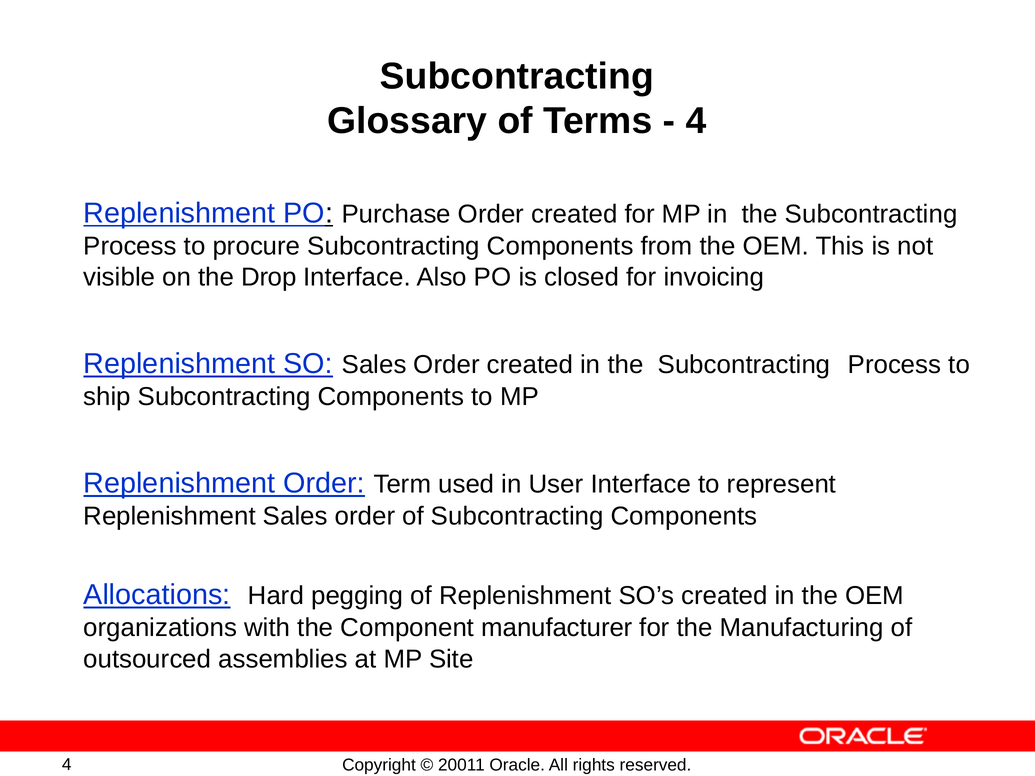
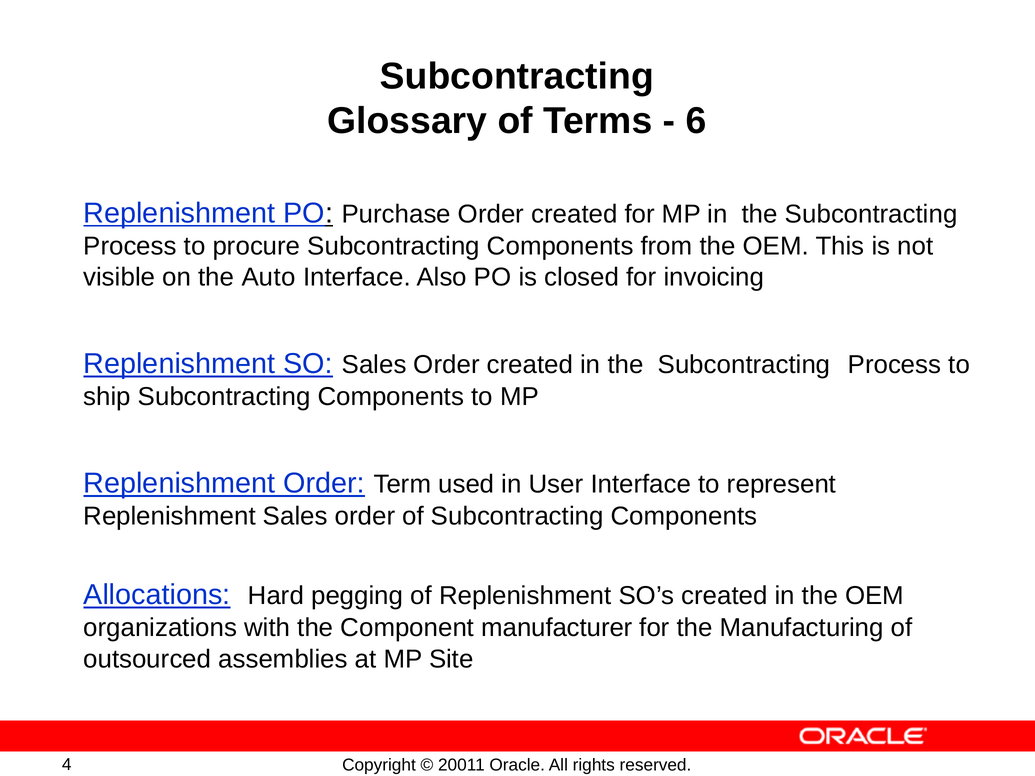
4 at (696, 121): 4 -> 6
Drop: Drop -> Auto
